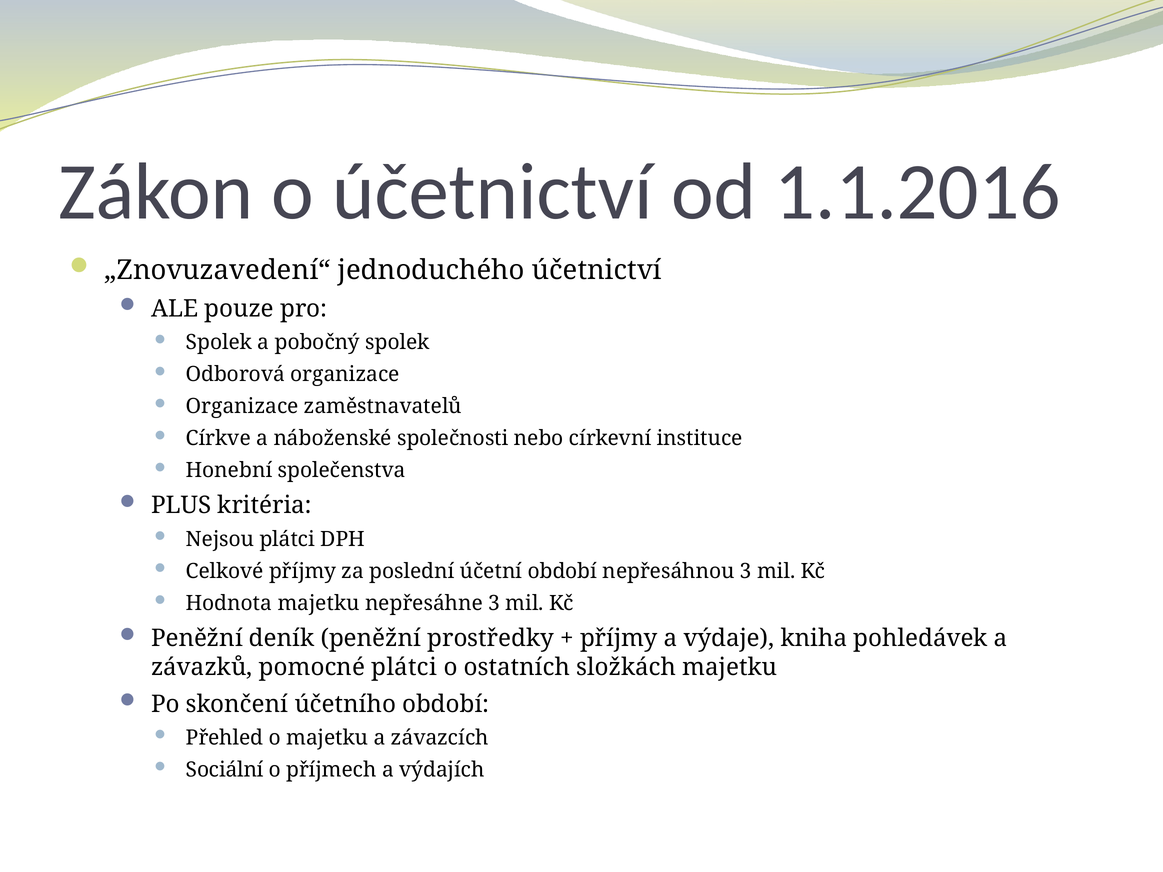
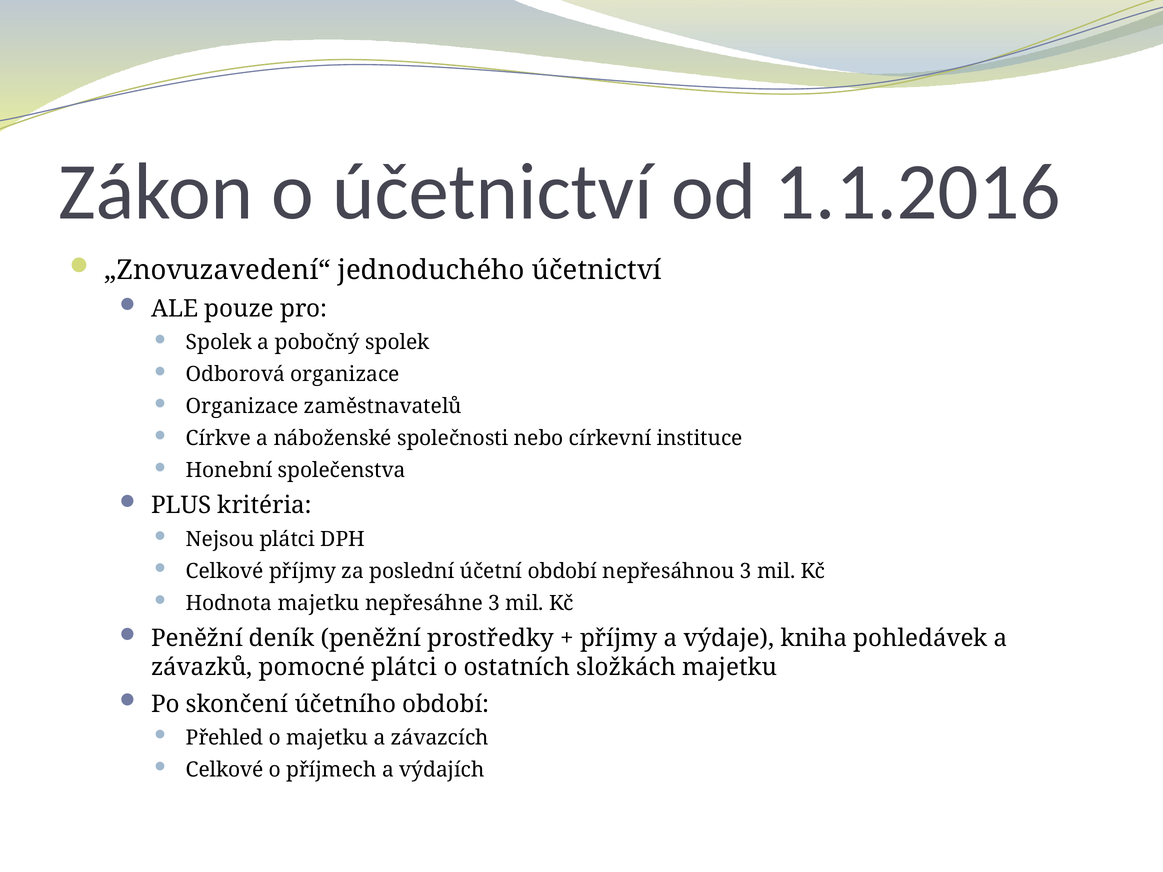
Sociální at (225, 770): Sociální -> Celkové
